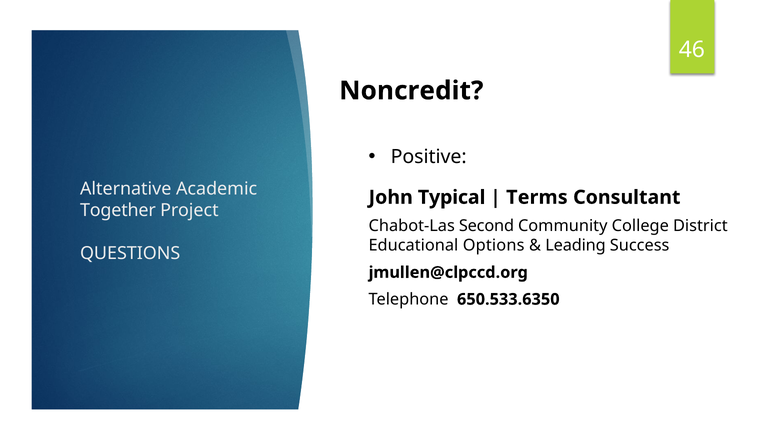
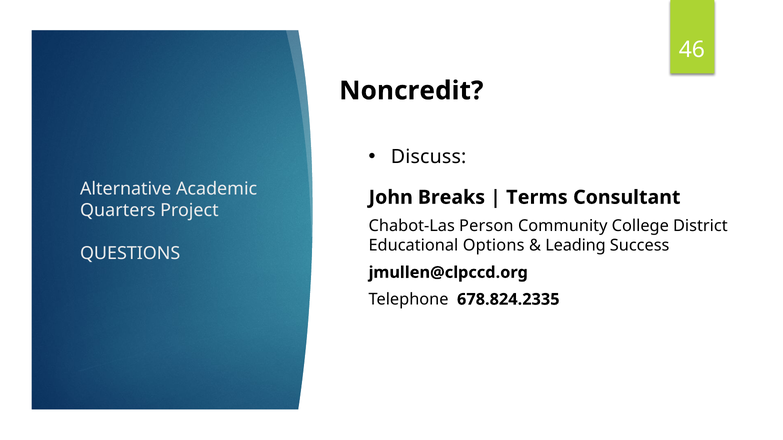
Positive: Positive -> Discuss
Typical: Typical -> Breaks
Together: Together -> Quarters
Second: Second -> Person
650.533.6350: 650.533.6350 -> 678.824.2335
